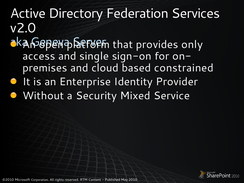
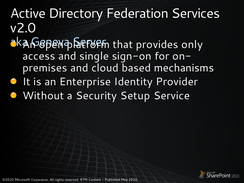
constrained: constrained -> mechanisms
Mixed: Mixed -> Setup
